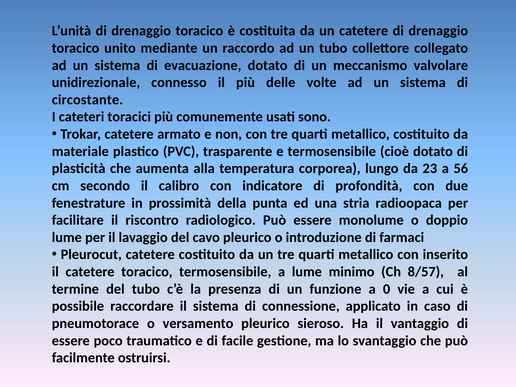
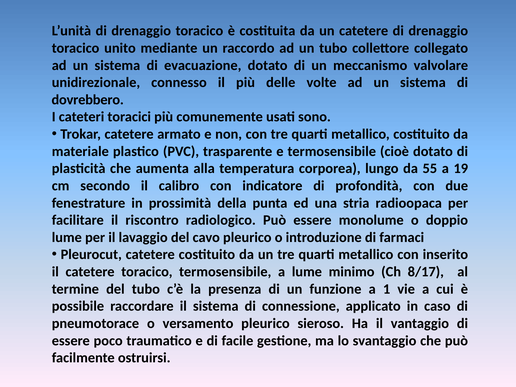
circostante: circostante -> dovrebbero
23: 23 -> 55
56: 56 -> 19
8/57: 8/57 -> 8/17
0: 0 -> 1
